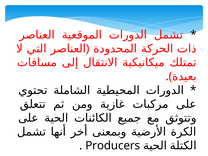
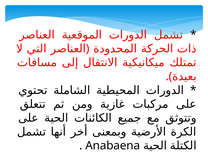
Producers: Producers -> Anabaena
